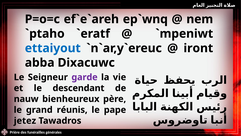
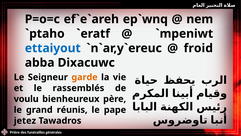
iront: iront -> froid
garde colour: purple -> orange
descendant: descendant -> rassemblés
nauw: nauw -> voulu
